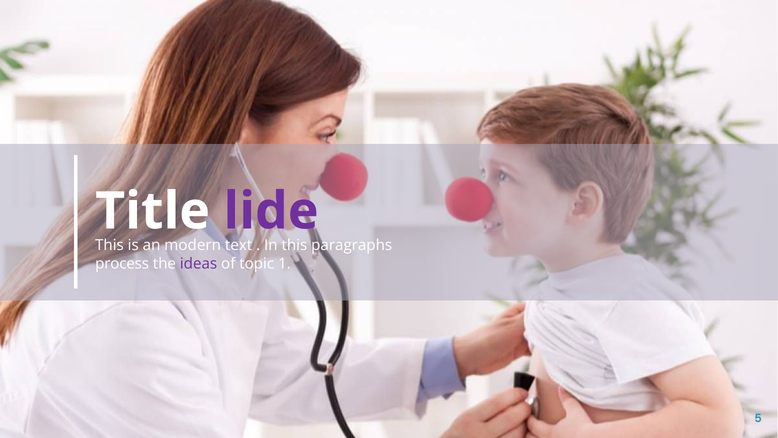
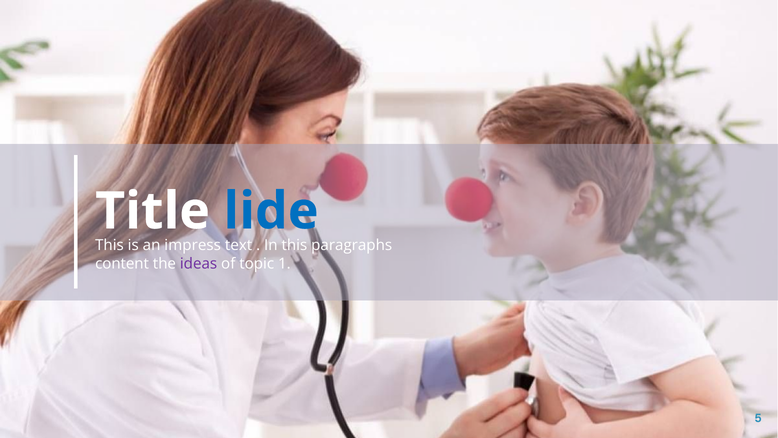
lide colour: purple -> blue
modern: modern -> impress
process: process -> content
